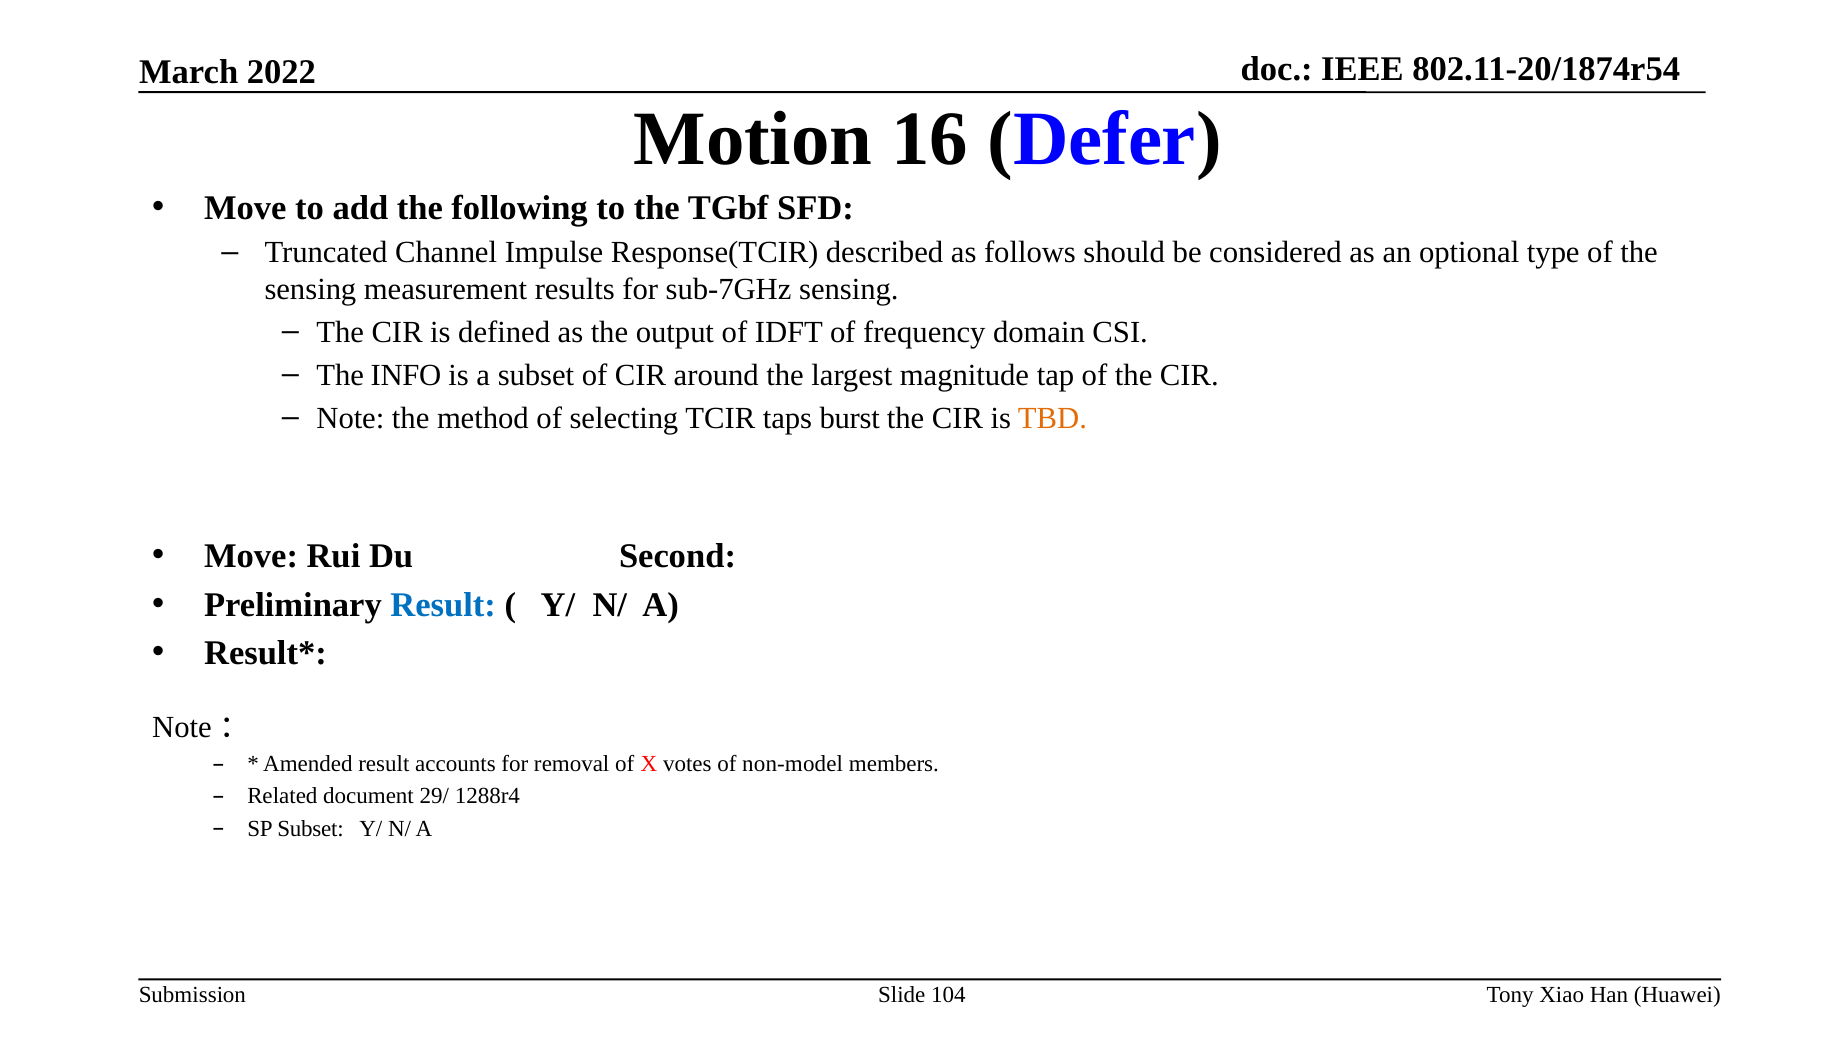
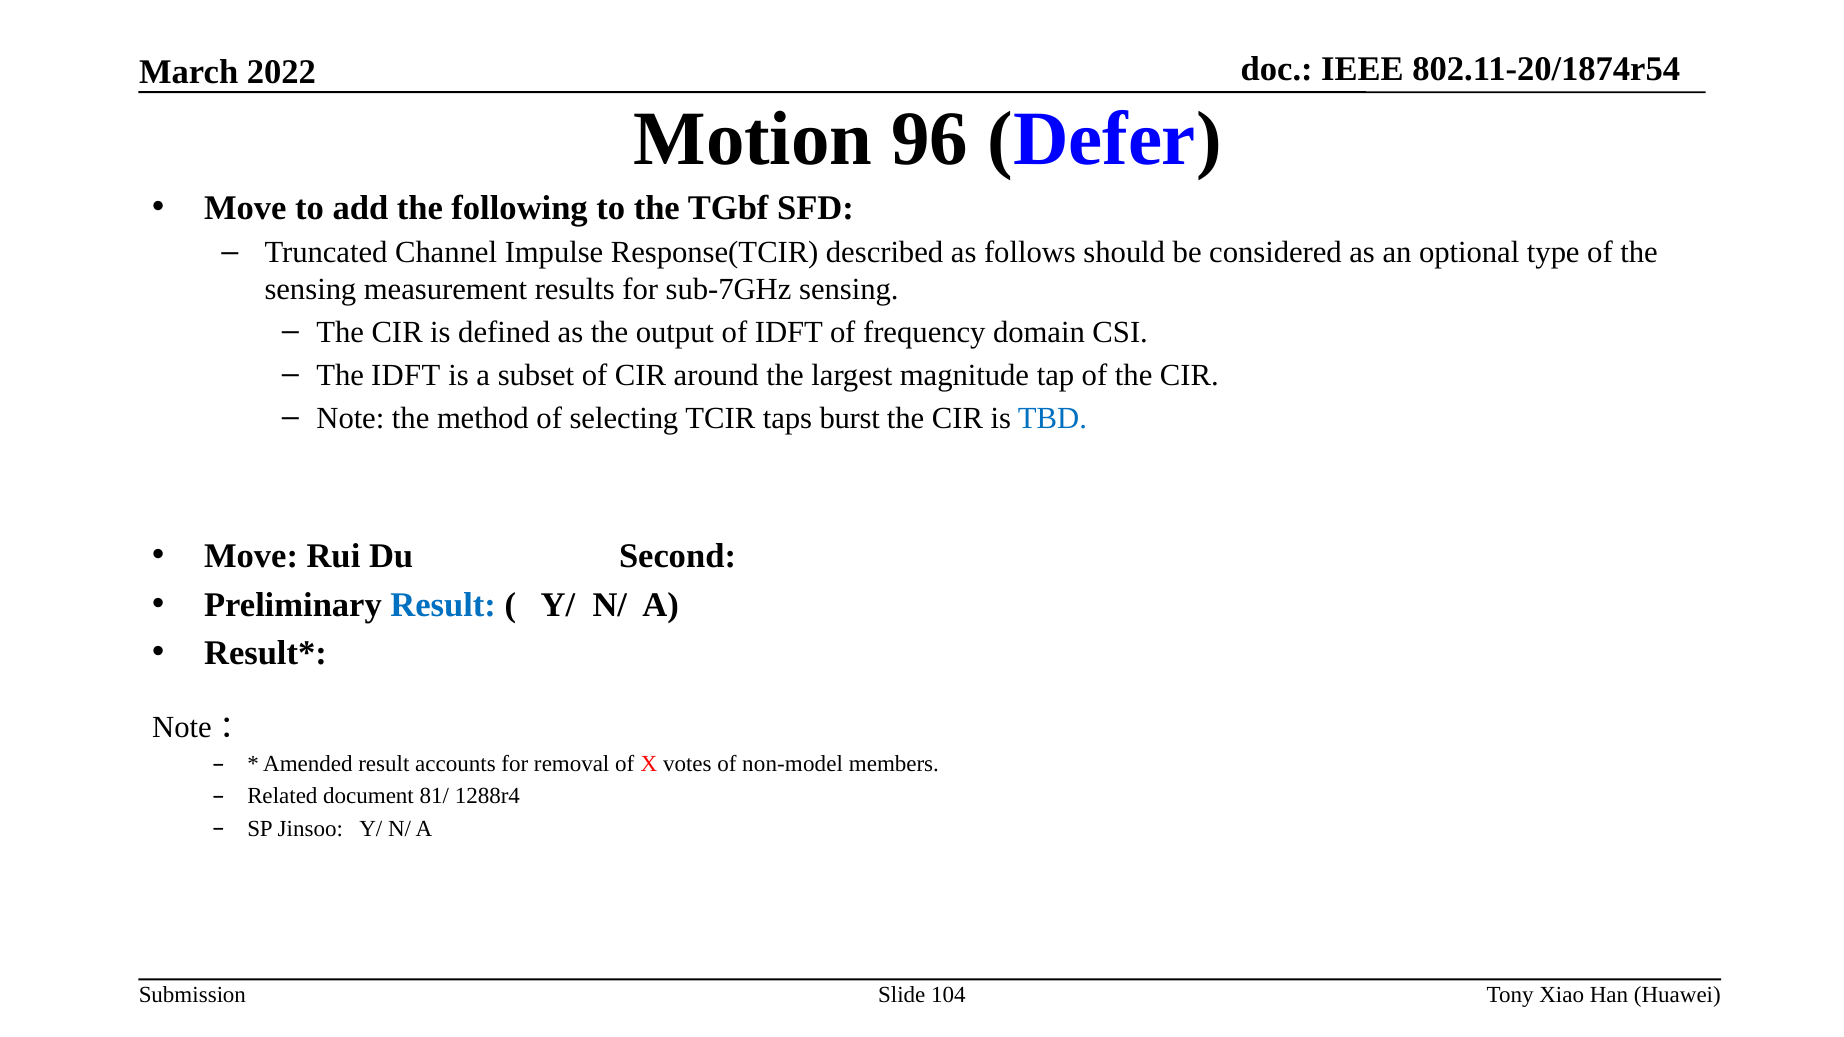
16: 16 -> 96
The INFO: INFO -> IDFT
TBD colour: orange -> blue
29/: 29/ -> 81/
SP Subset: Subset -> Jinsoo
